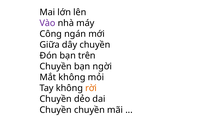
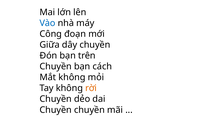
Vào colour: purple -> blue
ngán: ngán -> đoạn
ngời: ngời -> cách
